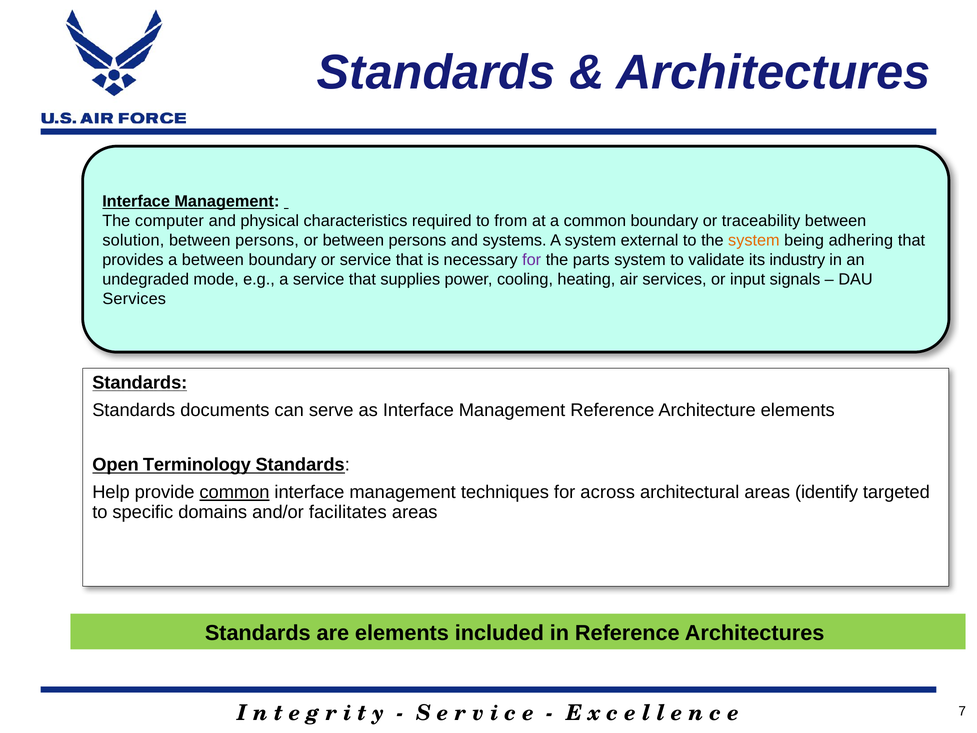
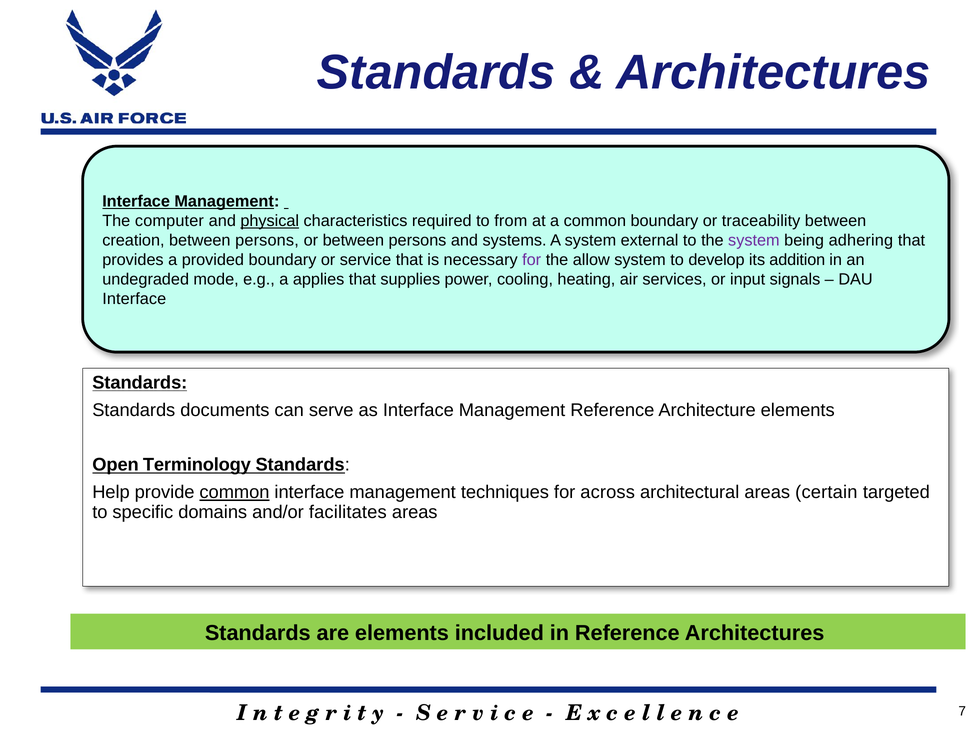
physical underline: none -> present
solution: solution -> creation
system at (754, 240) colour: orange -> purple
a between: between -> provided
parts: parts -> allow
validate: validate -> develop
industry: industry -> addition
a service: service -> applies
Services at (134, 299): Services -> Interface
identify: identify -> certain
